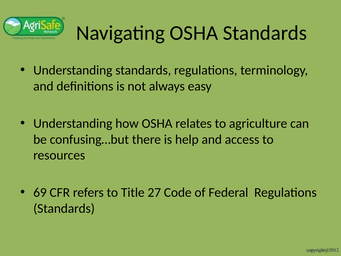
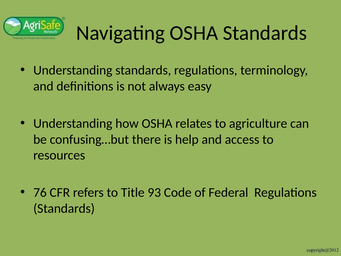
69: 69 -> 76
27: 27 -> 93
